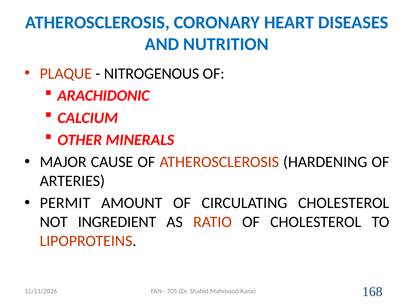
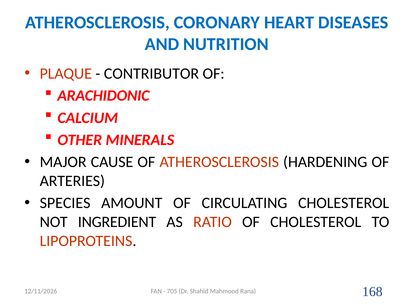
NITROGENOUS: NITROGENOUS -> CONTRIBUTOR
PERMIT: PERMIT -> SPECIES
